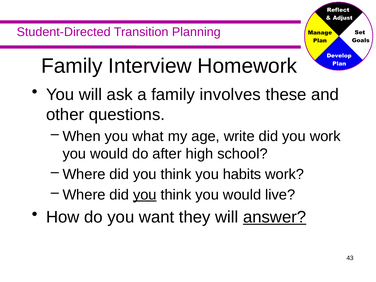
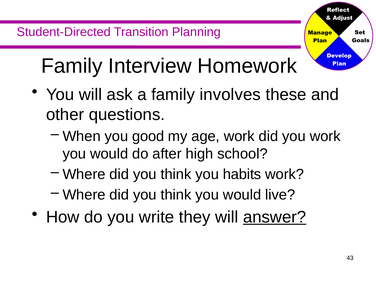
what: what -> good
age write: write -> work
you at (145, 195) underline: present -> none
want: want -> write
